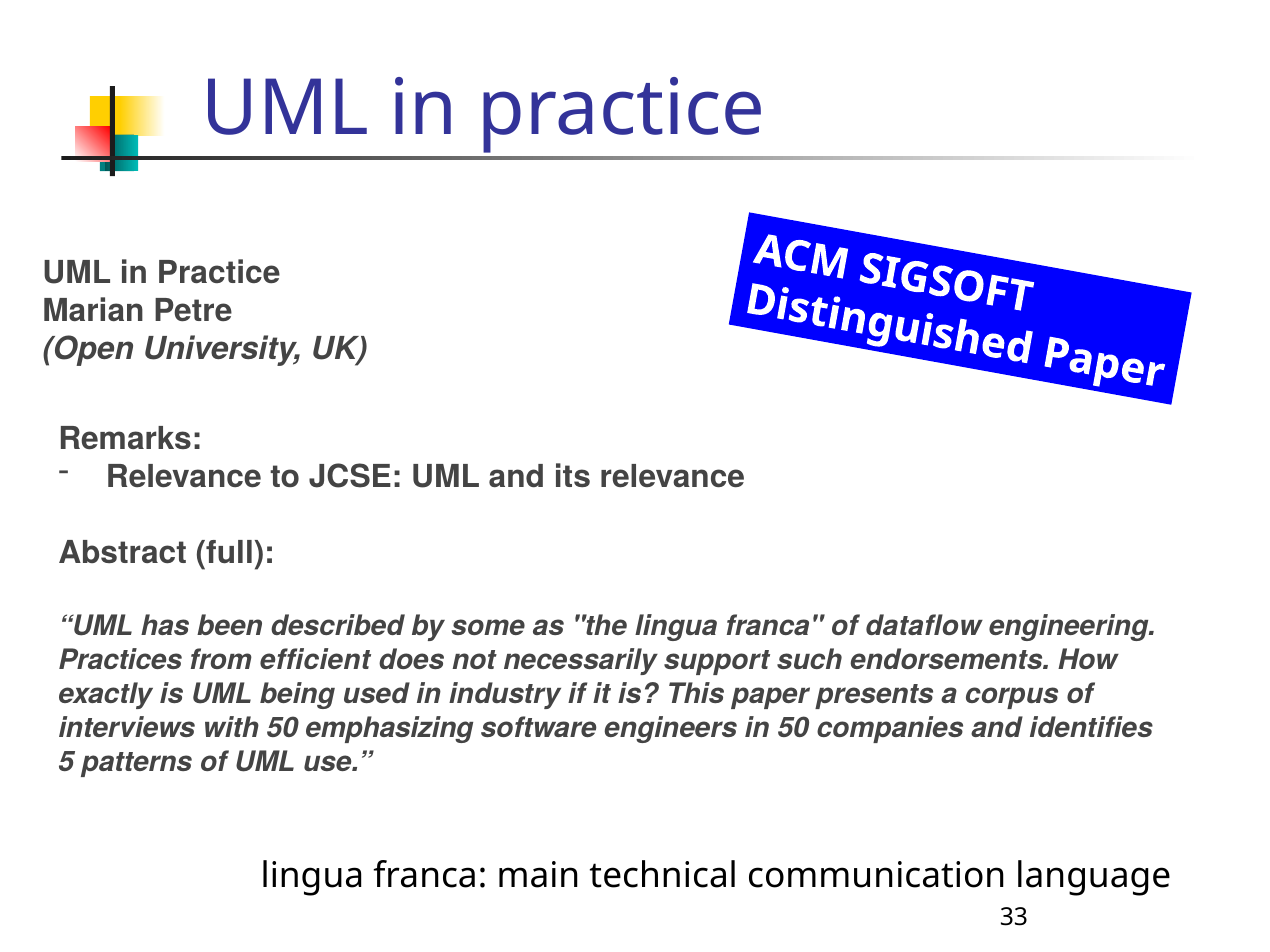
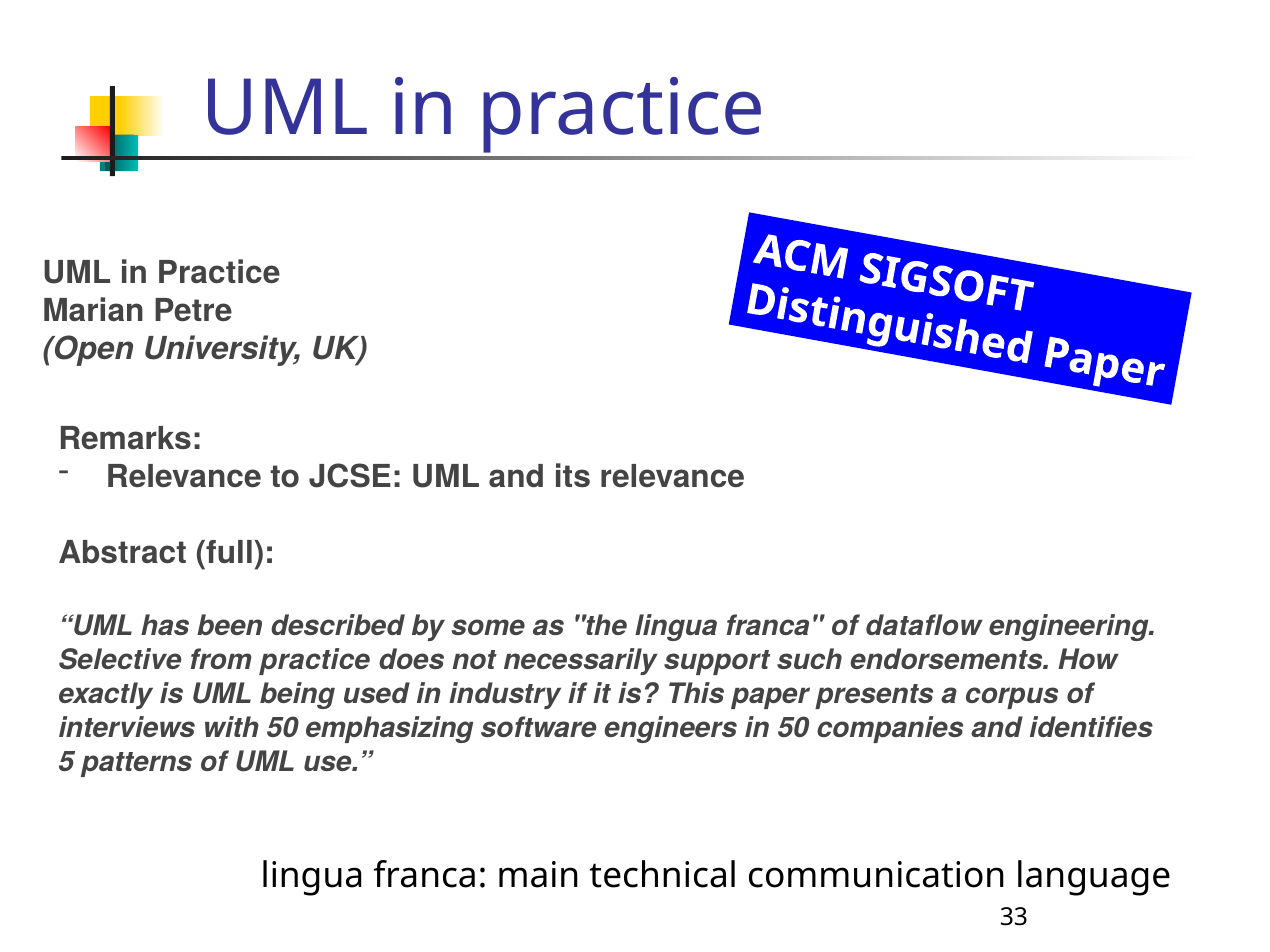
Practices: Practices -> Selective
from efficient: efficient -> practice
